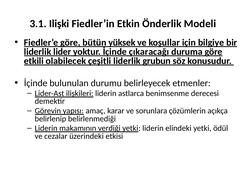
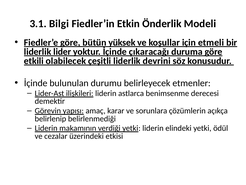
Ilişki: Ilişki -> Bilgi
bilgiye: bilgiye -> etmeli
grubun: grubun -> devrini
